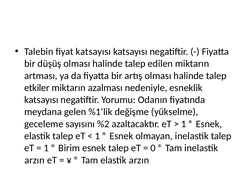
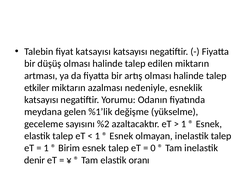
arzın at (35, 160): arzın -> denir
elastik arzın: arzın -> oranı
